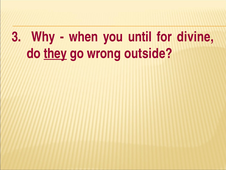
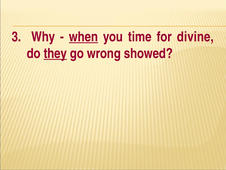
when underline: none -> present
until: until -> time
outside: outside -> showed
